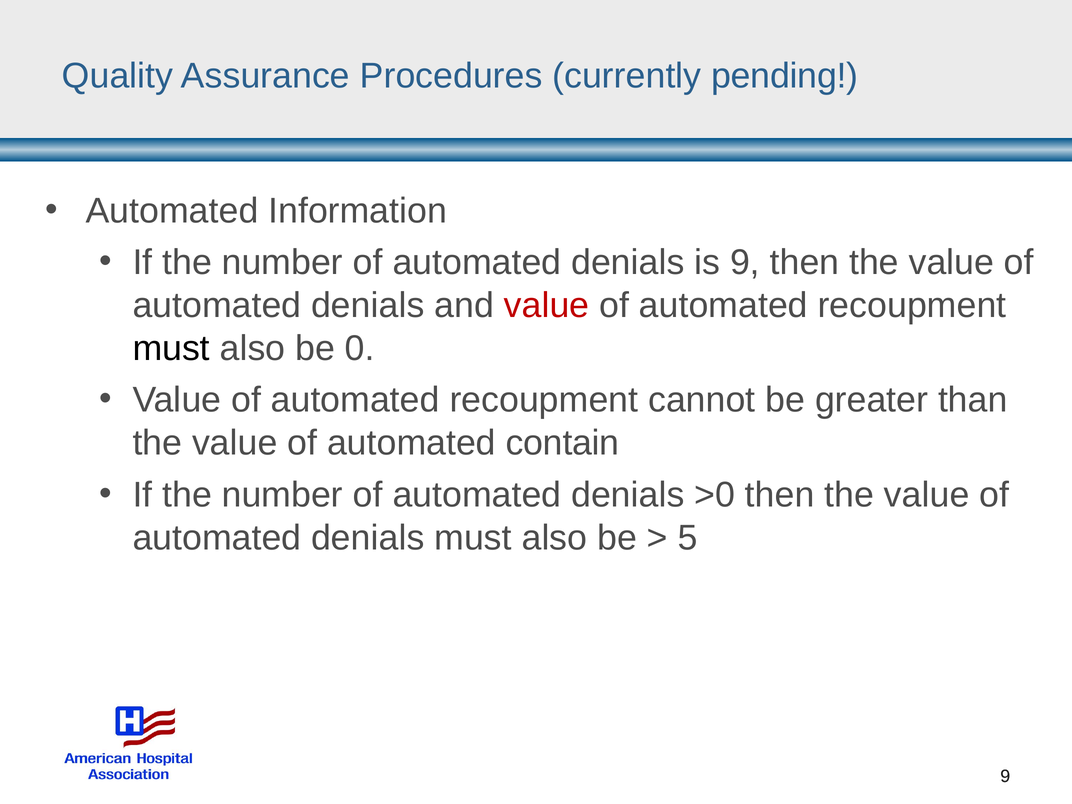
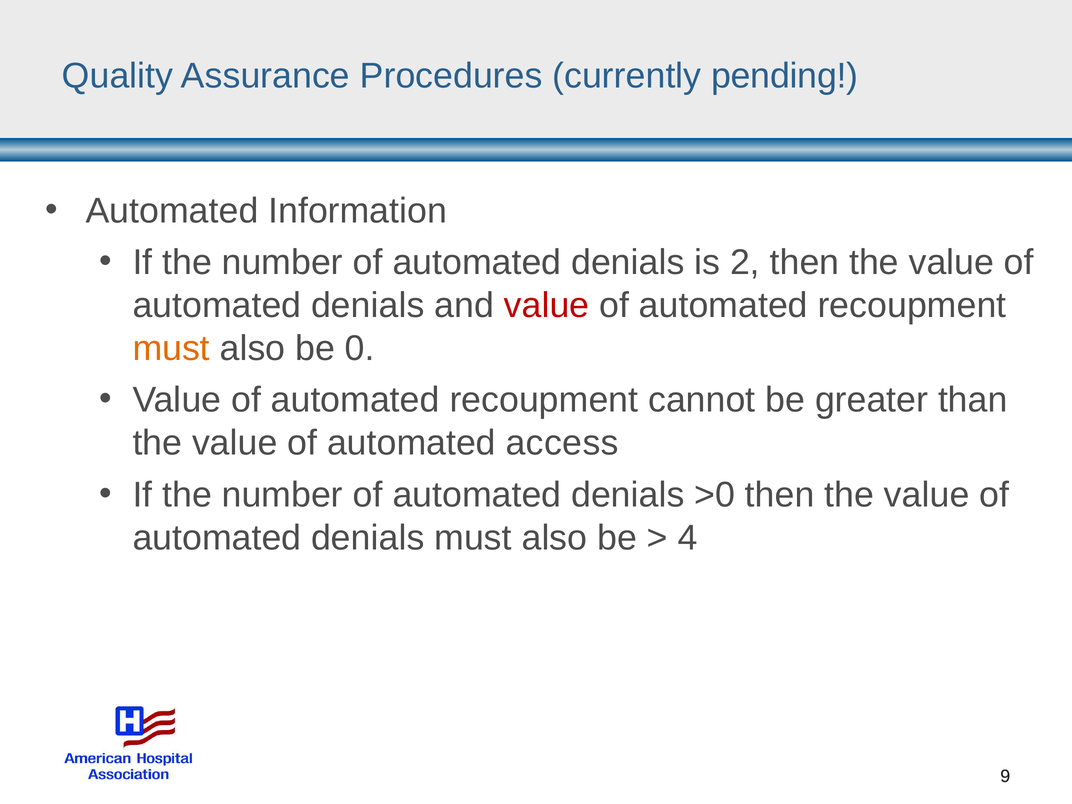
is 9: 9 -> 2
must at (171, 348) colour: black -> orange
contain: contain -> access
5: 5 -> 4
